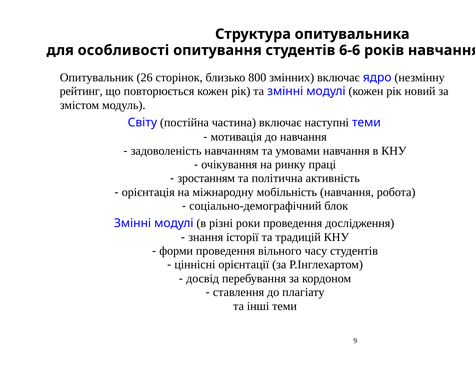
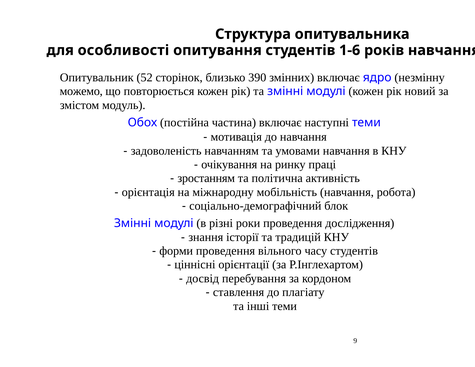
6-6: 6-6 -> 1-6
26: 26 -> 52
800: 800 -> 390
рейтинг: рейтинг -> можемо
Світу: Світу -> Обох
